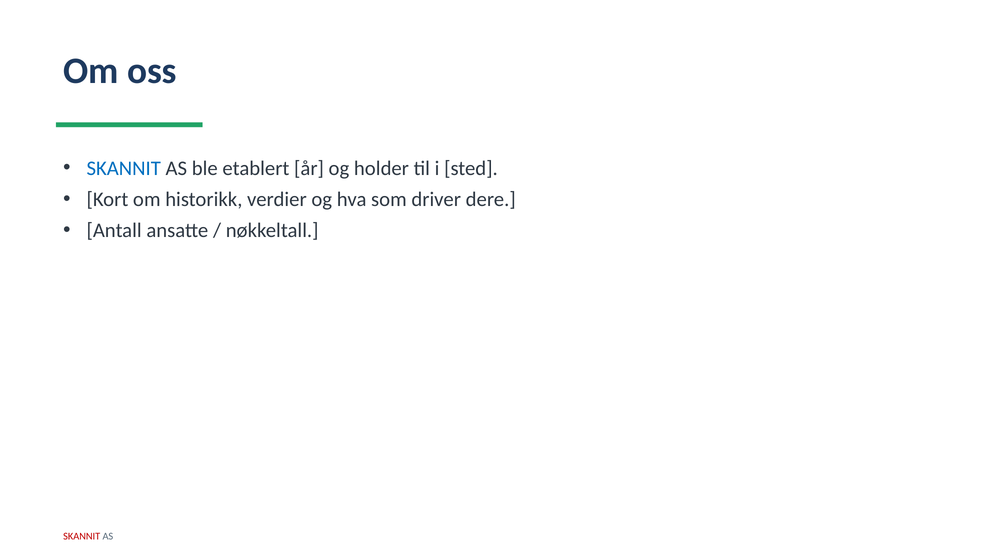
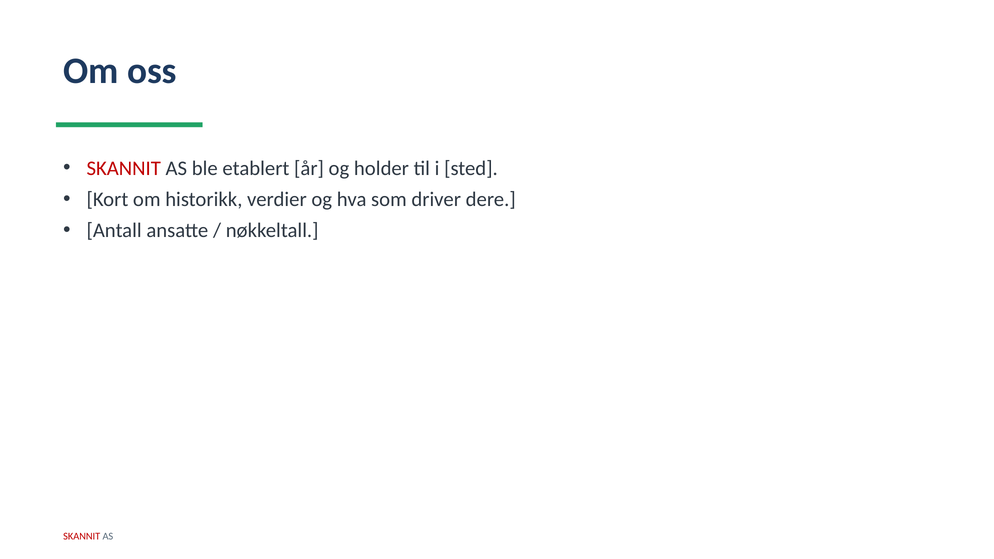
SKANNIT at (124, 168) colour: blue -> red
